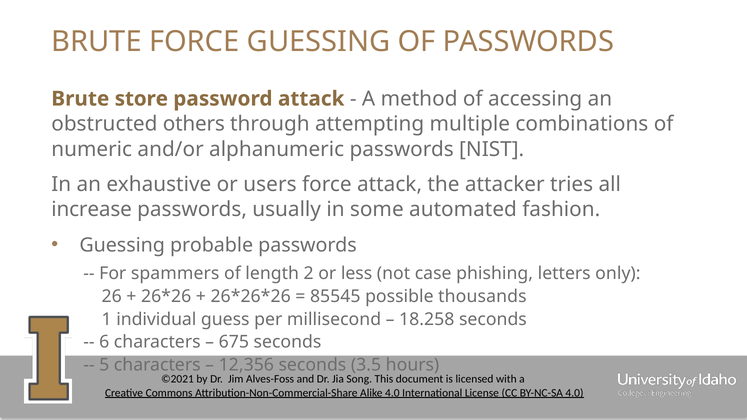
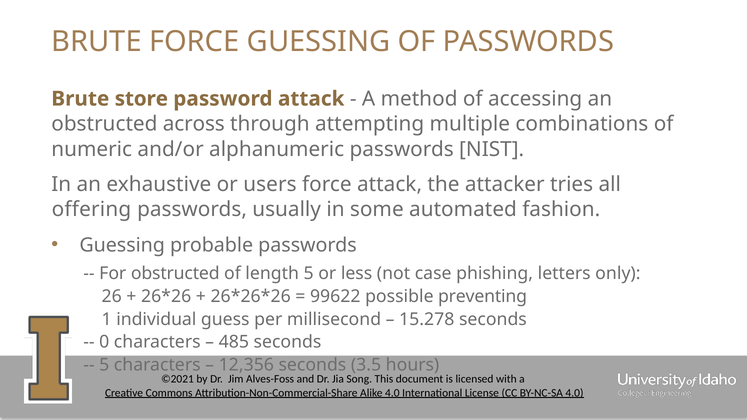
others: others -> across
increase: increase -> offering
For spammers: spammers -> obstructed
length 2: 2 -> 5
85545: 85545 -> 99622
thousands: thousands -> preventing
18.258: 18.258 -> 15.278
6: 6 -> 0
675: 675 -> 485
